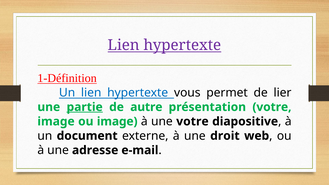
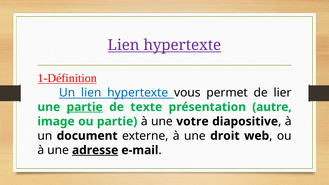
autre: autre -> texte
présentation votre: votre -> autre
ou image: image -> partie
adresse underline: none -> present
